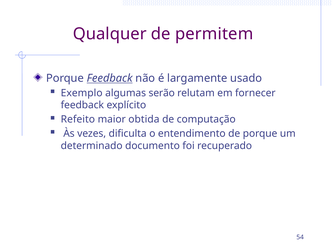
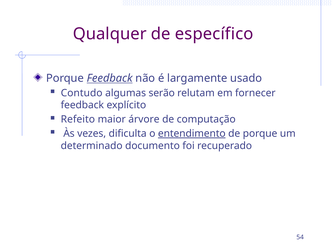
permitem: permitem -> específico
Exemplo: Exemplo -> Contudo
obtida: obtida -> árvore
entendimento underline: none -> present
